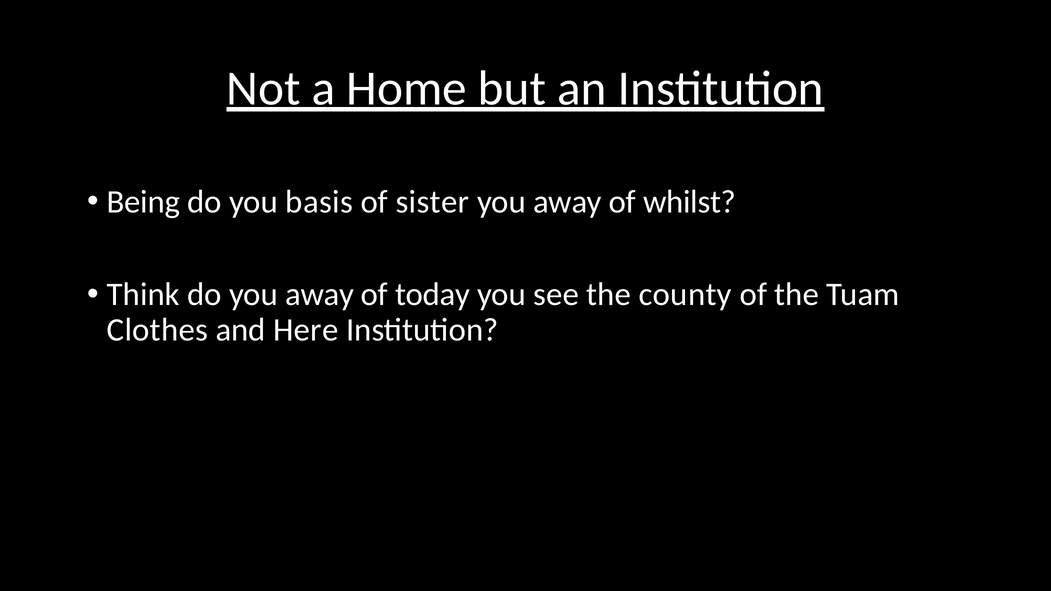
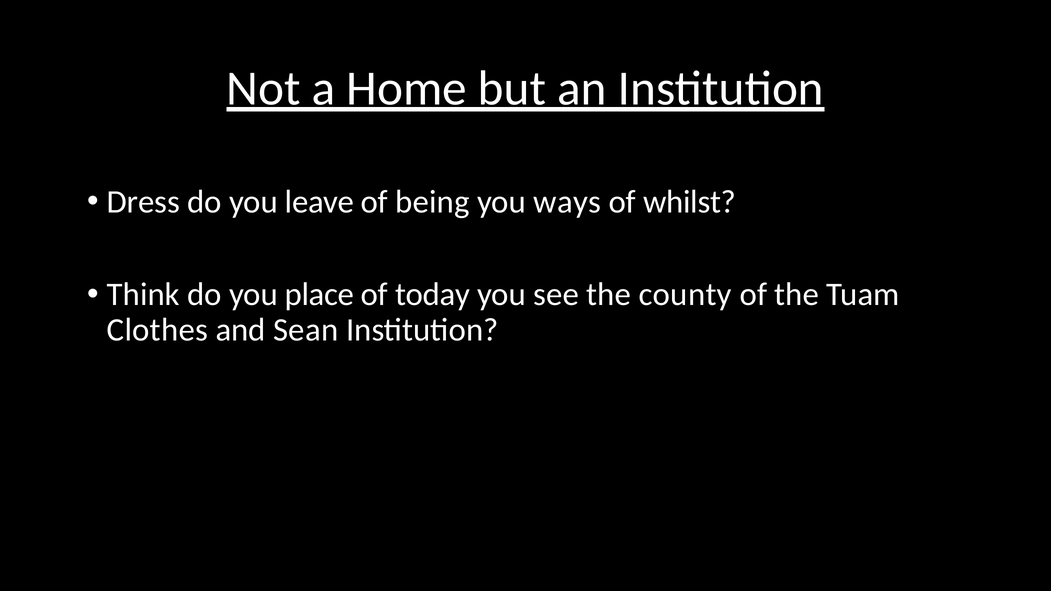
Being: Being -> Dress
basis: basis -> leave
sister: sister -> being
away at (567, 202): away -> ways
do you away: away -> place
Here: Here -> Sean
